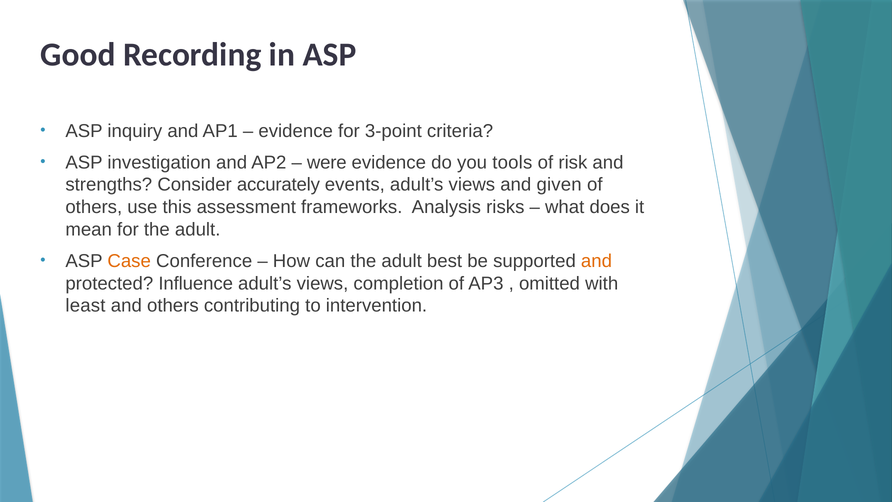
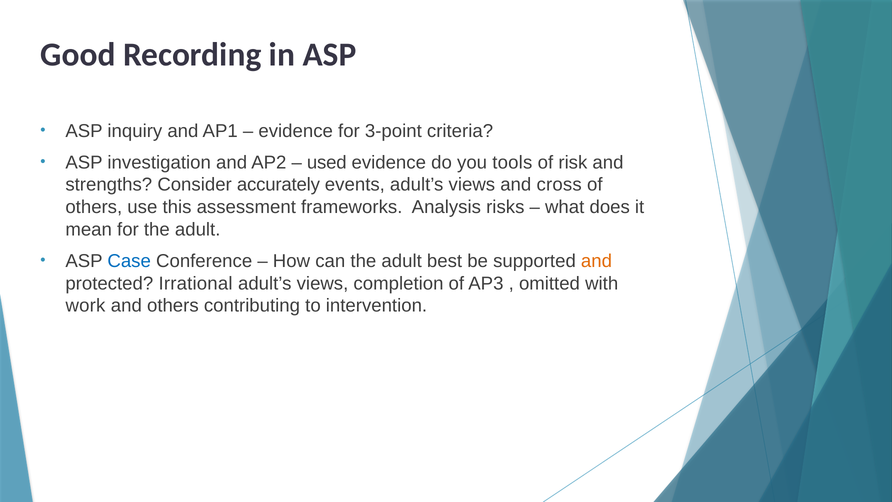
were: were -> used
given: given -> cross
Case colour: orange -> blue
Influence: Influence -> Irrational
least: least -> work
